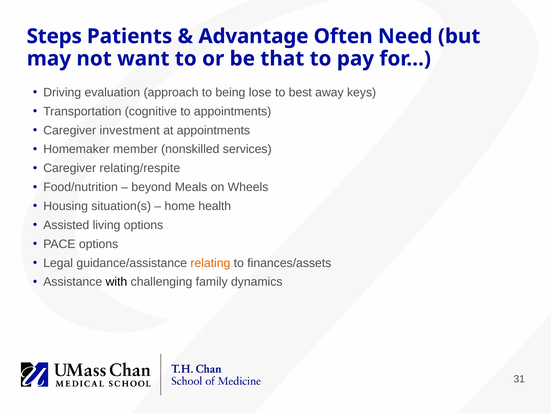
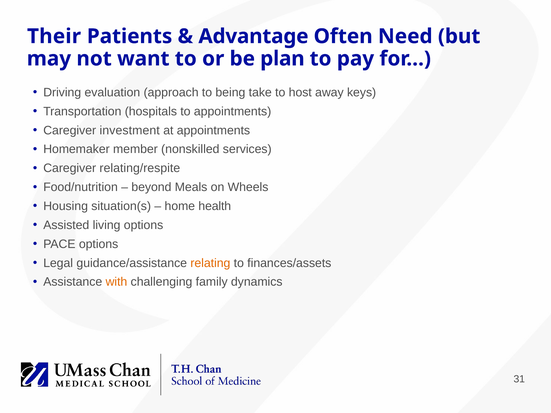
Steps: Steps -> Their
that: that -> plan
lose: lose -> take
best: best -> host
cognitive: cognitive -> hospitals
with colour: black -> orange
